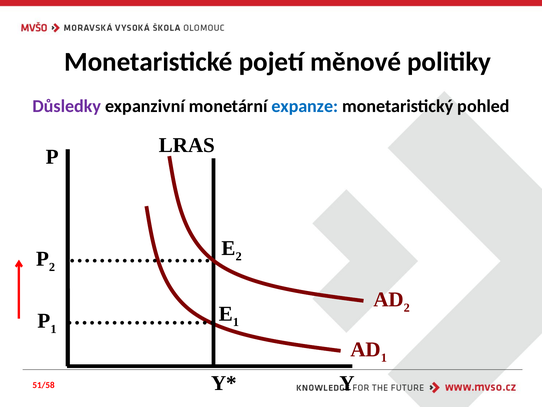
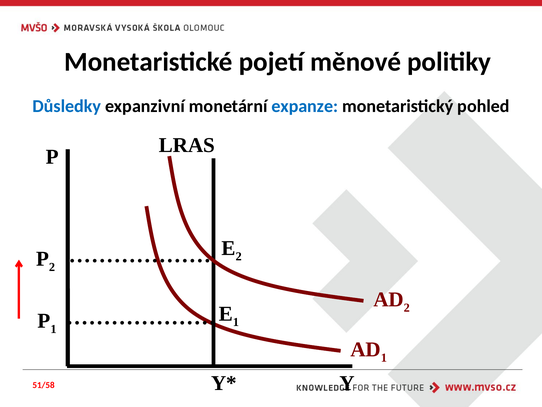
Důsledky colour: purple -> blue
